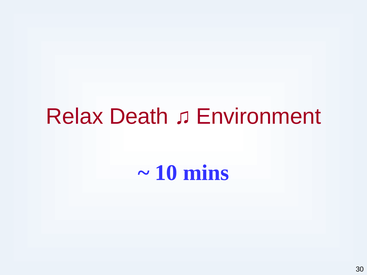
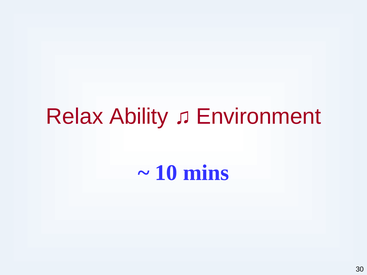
Death: Death -> Ability
